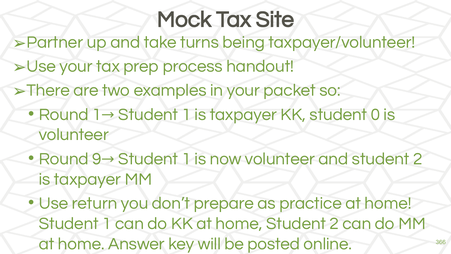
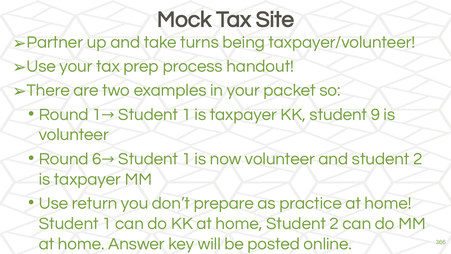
0: 0 -> 9
9→: 9→ -> 6→
